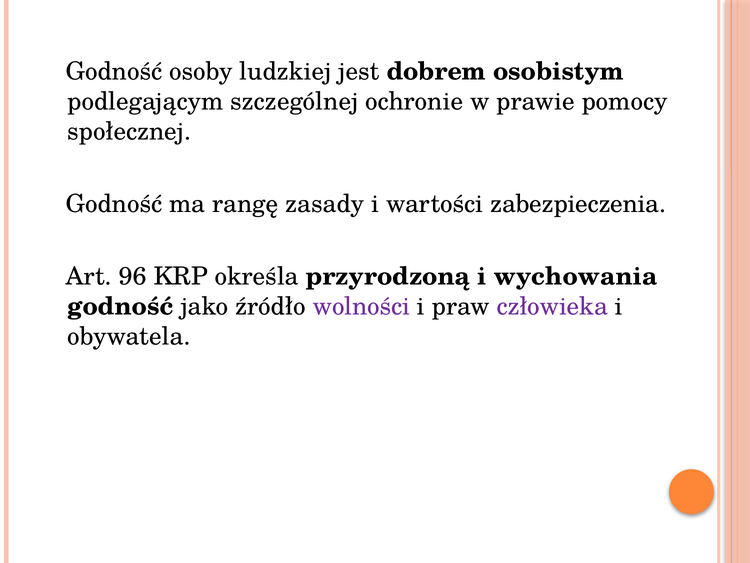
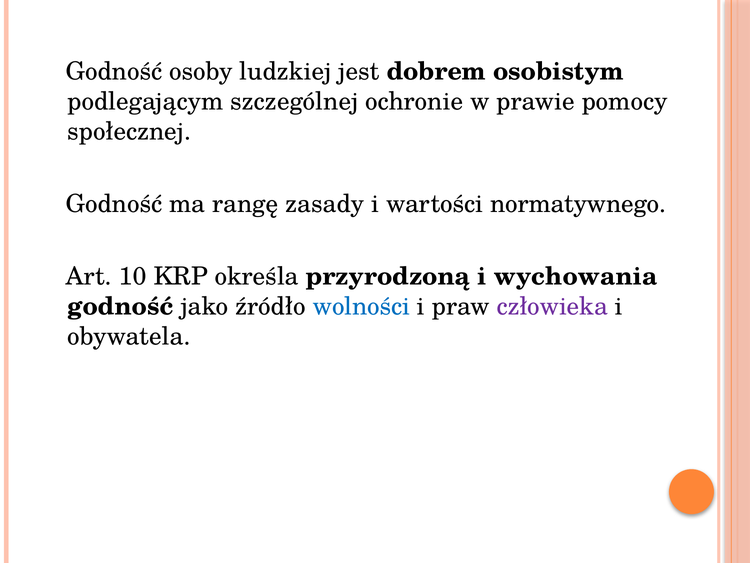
zabezpieczenia: zabezpieczenia -> normatywnego
96: 96 -> 10
wolności colour: purple -> blue
